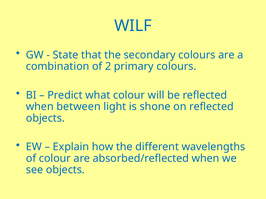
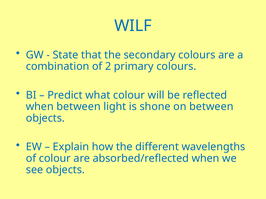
on reflected: reflected -> between
